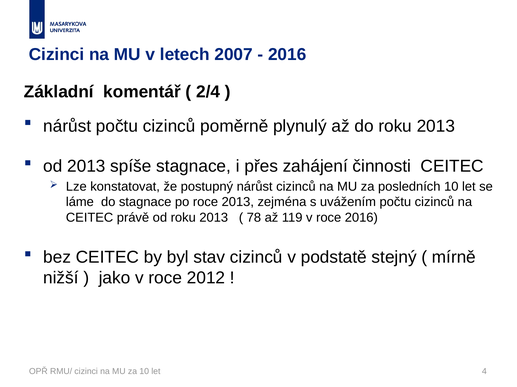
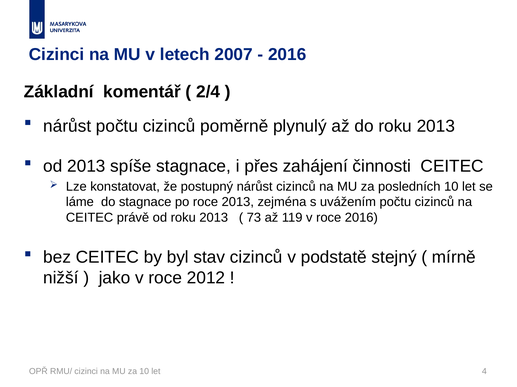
78: 78 -> 73
